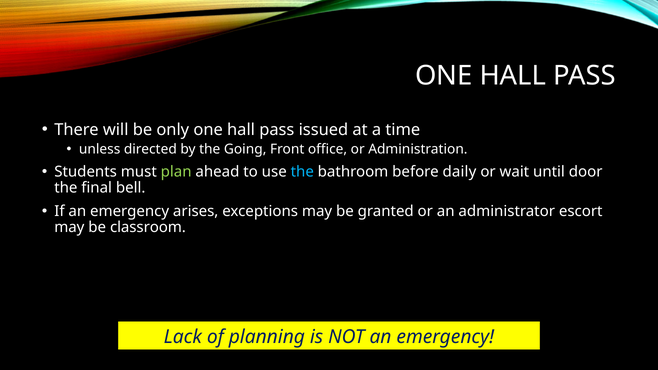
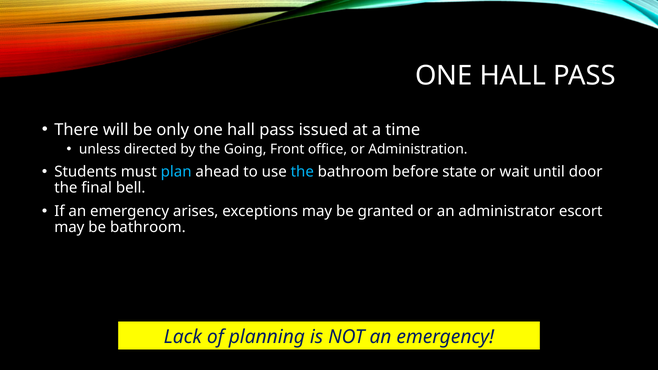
plan colour: light green -> light blue
daily: daily -> state
be classroom: classroom -> bathroom
